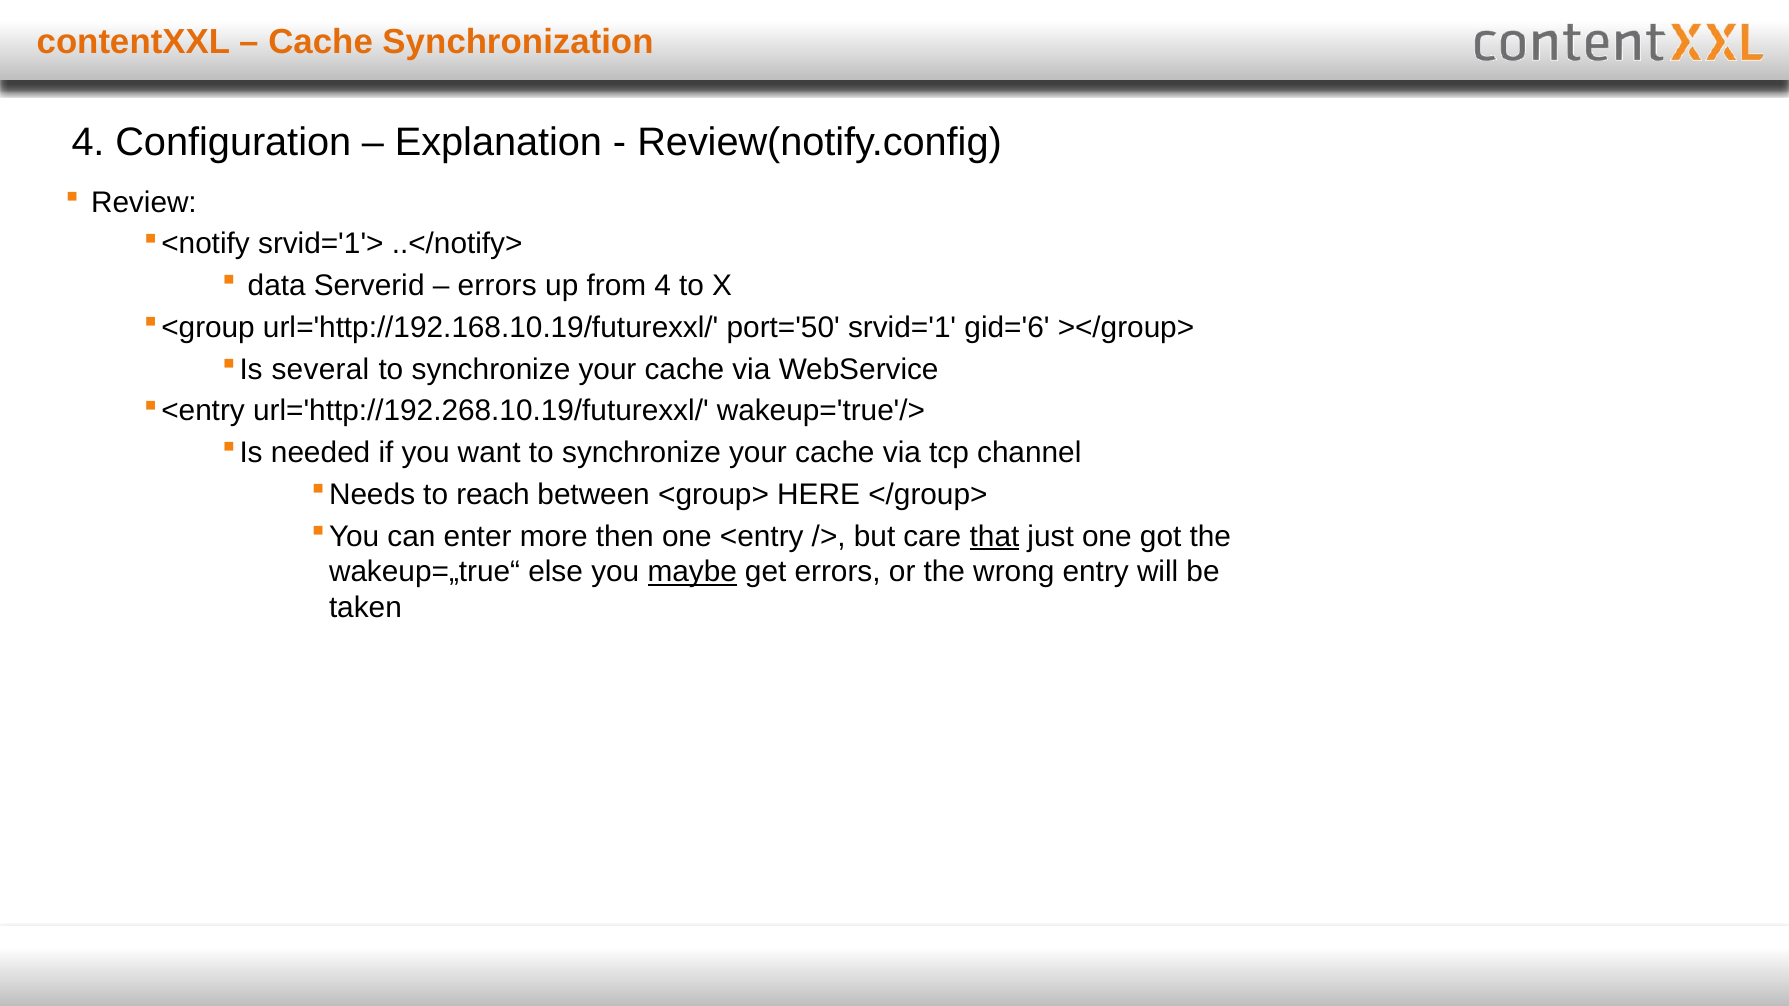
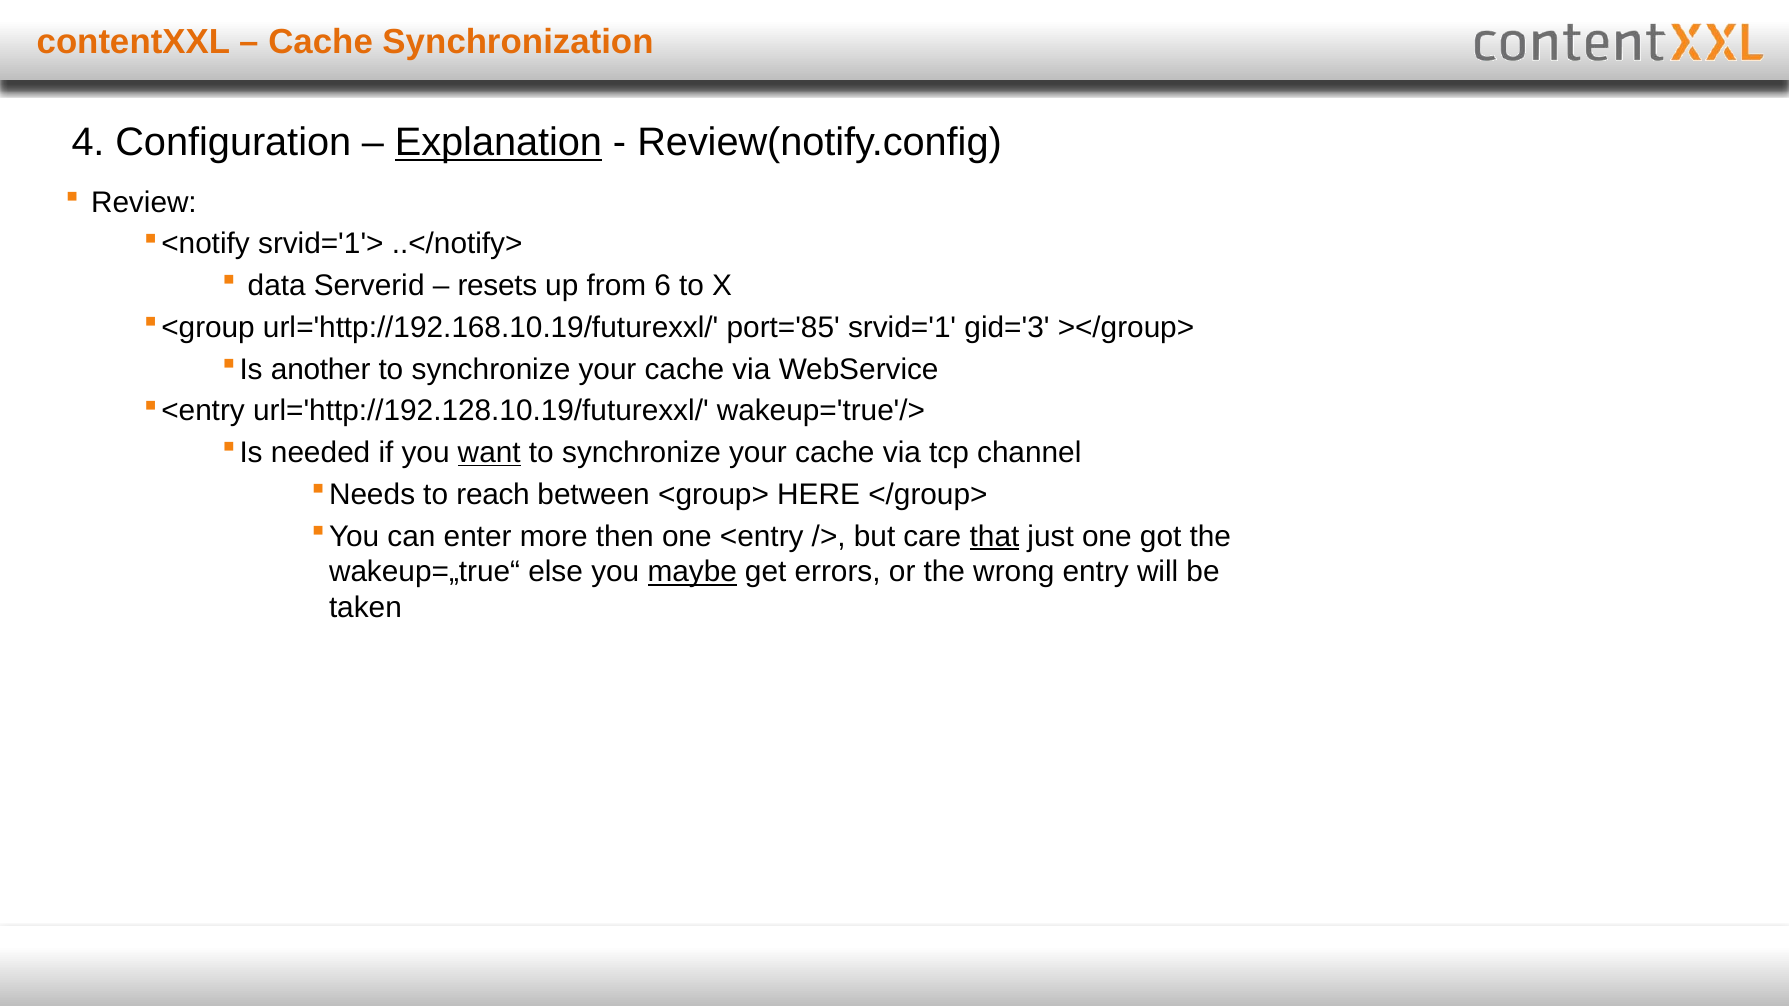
Explanation underline: none -> present
errors at (497, 286): errors -> resets
from 4: 4 -> 6
port='50: port='50 -> port='85
gid='6: gid='6 -> gid='3
several: several -> another
url='http://192.268.10.19/futurexxl/: url='http://192.268.10.19/futurexxl/ -> url='http://192.128.10.19/futurexxl/
want underline: none -> present
